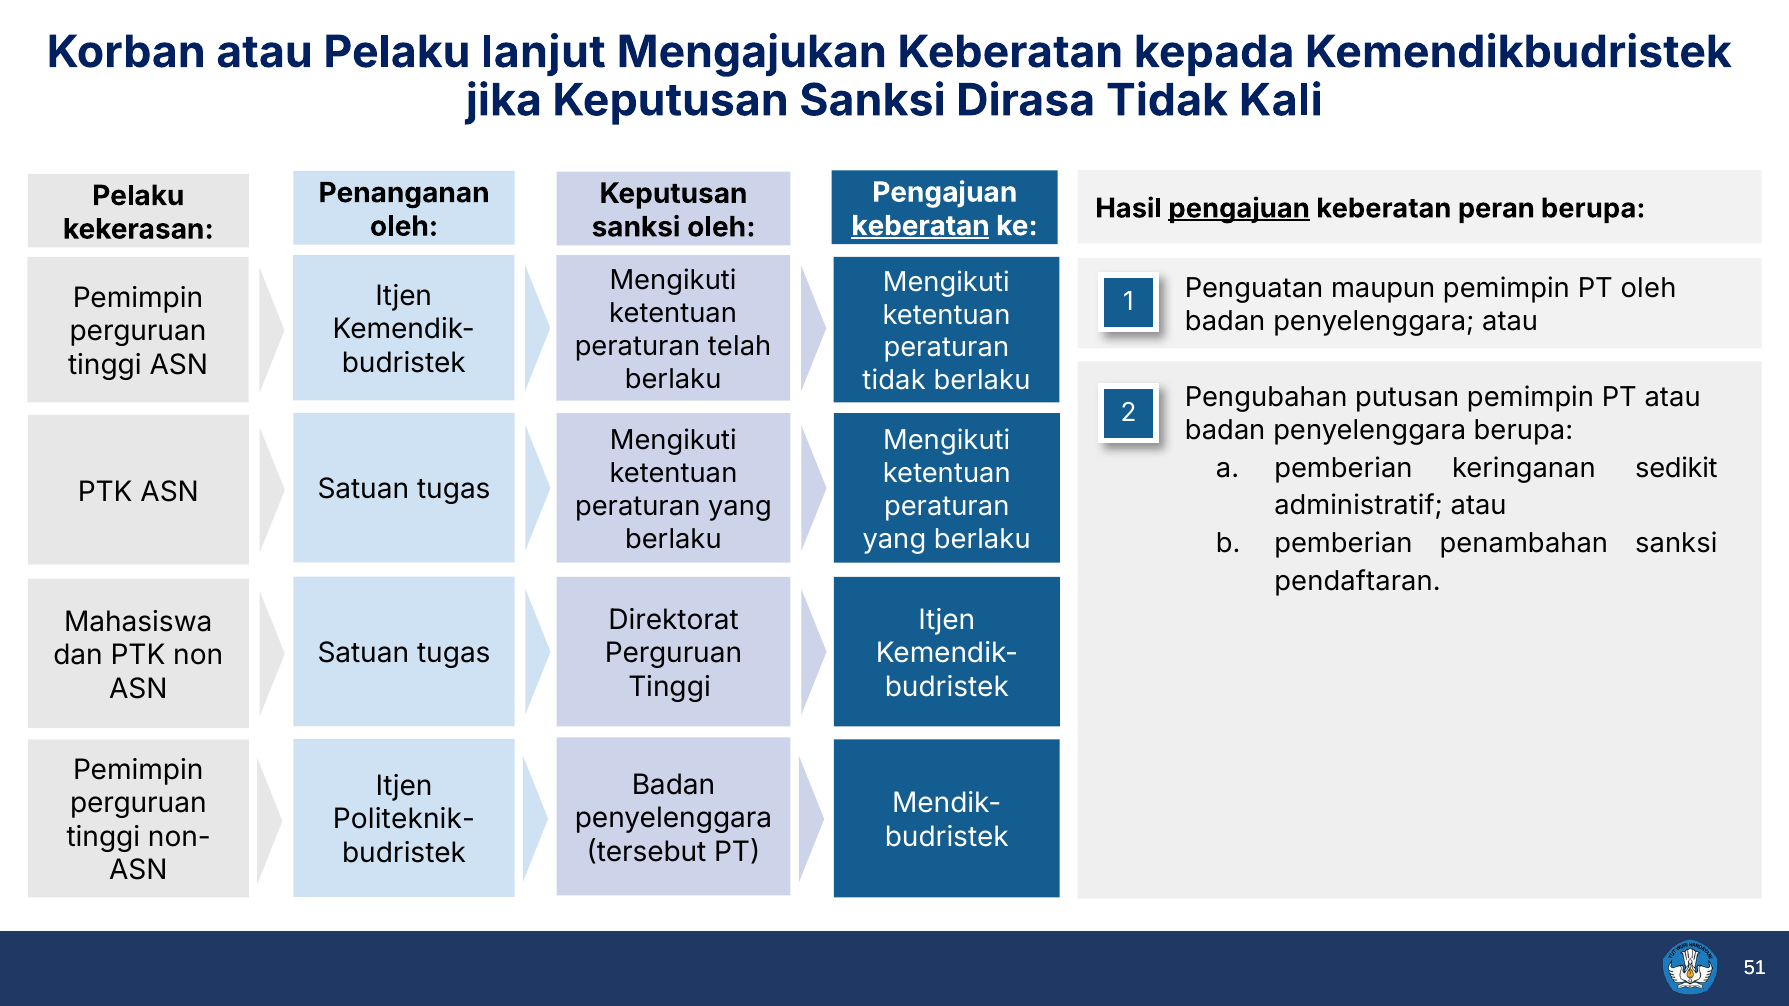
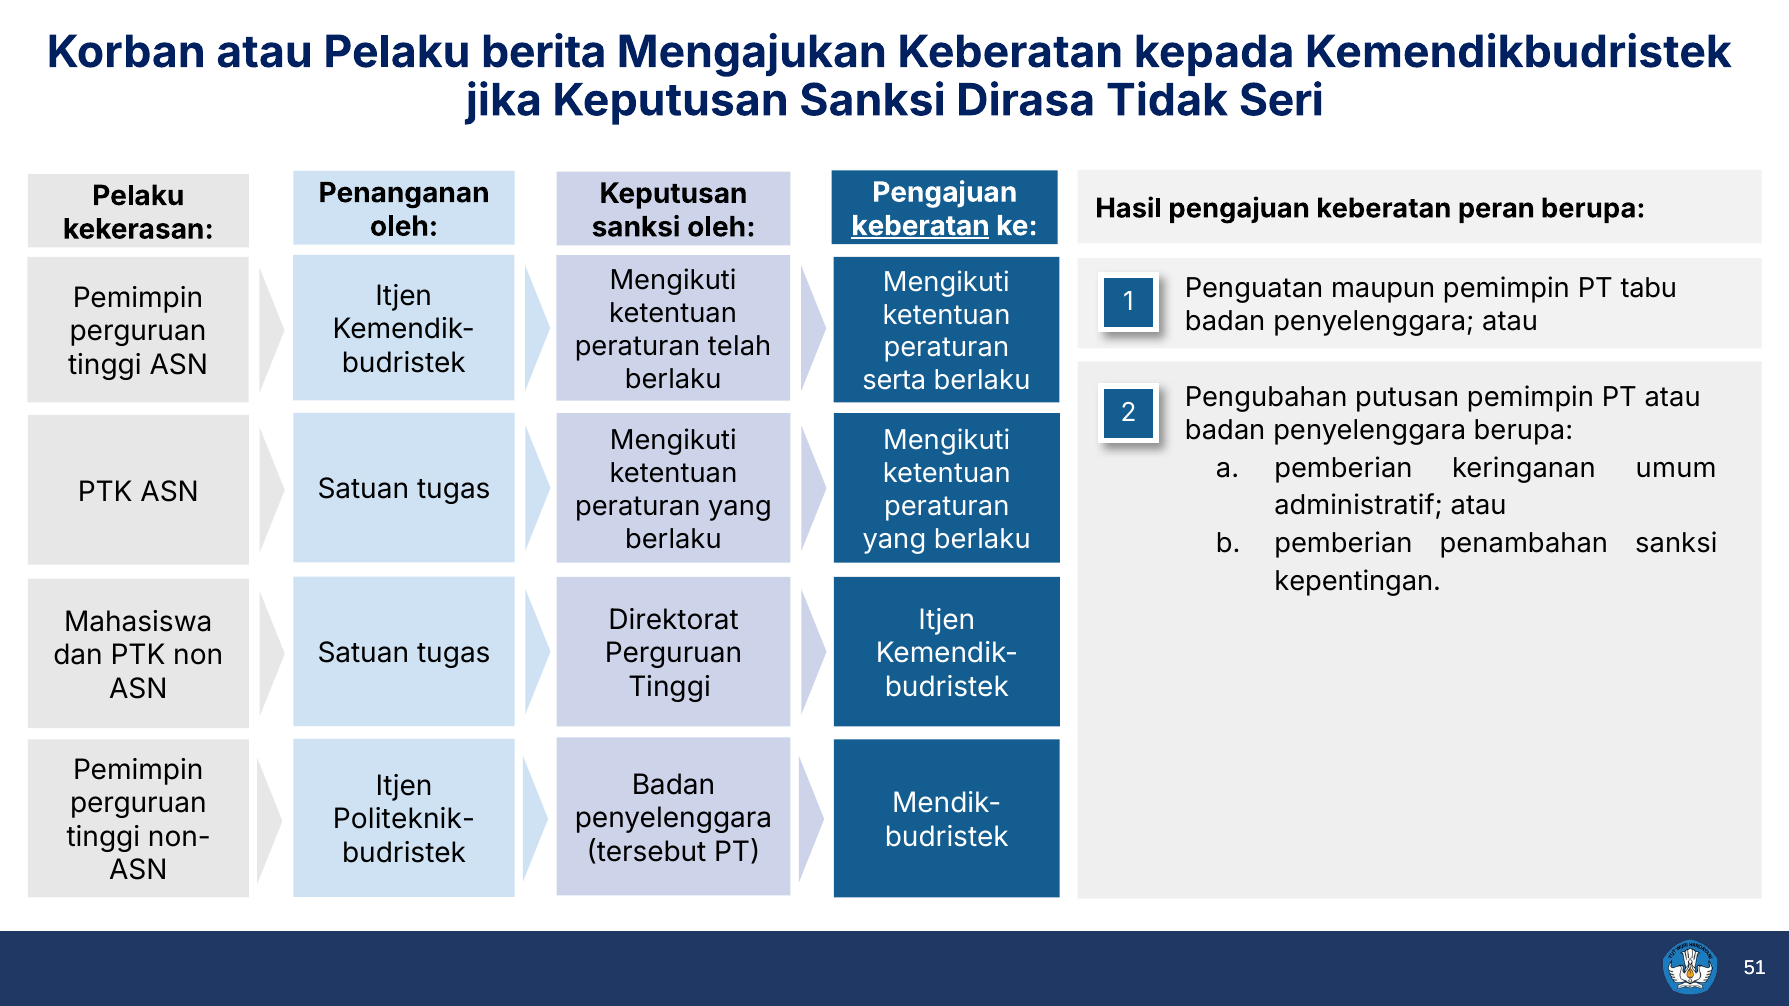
lanjut: lanjut -> berita
Kali: Kali -> Seri
pengajuan at (1239, 209) underline: present -> none
PT oleh: oleh -> tabu
tidak at (894, 381): tidak -> serta
sedikit: sedikit -> umum
pendaftaran: pendaftaran -> kepentingan
